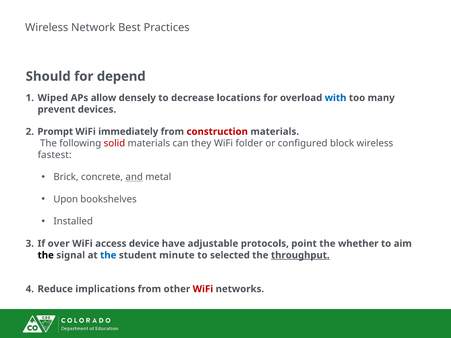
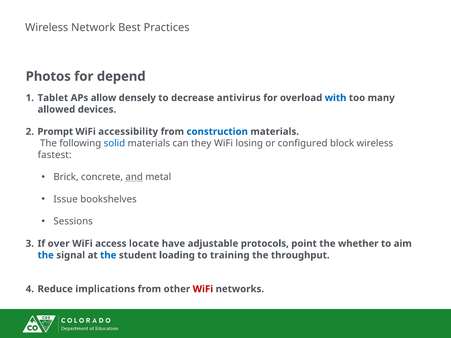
Should: Should -> Photos
Wiped: Wiped -> Tablet
locations: locations -> antivirus
prevent: prevent -> allowed
immediately: immediately -> accessibility
construction colour: red -> blue
solid colour: red -> blue
folder: folder -> losing
Upon: Upon -> Issue
Installed: Installed -> Sessions
device: device -> locate
the at (46, 255) colour: black -> blue
minute: minute -> loading
selected: selected -> training
throughput underline: present -> none
